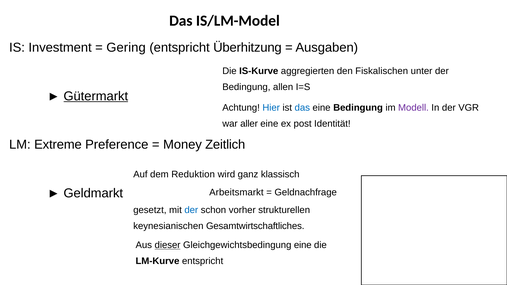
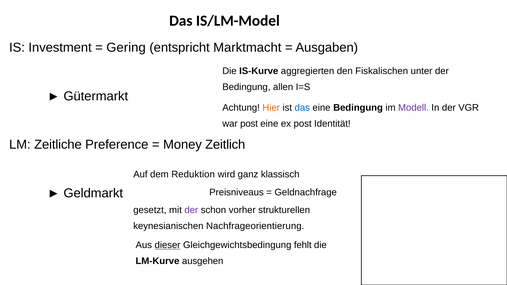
Überhitzung: Überhitzung -> Marktmacht
Gütermarkt underline: present -> none
Hier colour: blue -> orange
war aller: aller -> post
Extreme: Extreme -> Zeitliche
Arbeitsmarkt: Arbeitsmarkt -> Preisniveaus
der at (191, 210) colour: blue -> purple
Gesamtwirtschaftliches: Gesamtwirtschaftliches -> Nachfrageorientierung
Gleichgewichtsbedingung eine: eine -> fehlt
LM-Kurve entspricht: entspricht -> ausgehen
